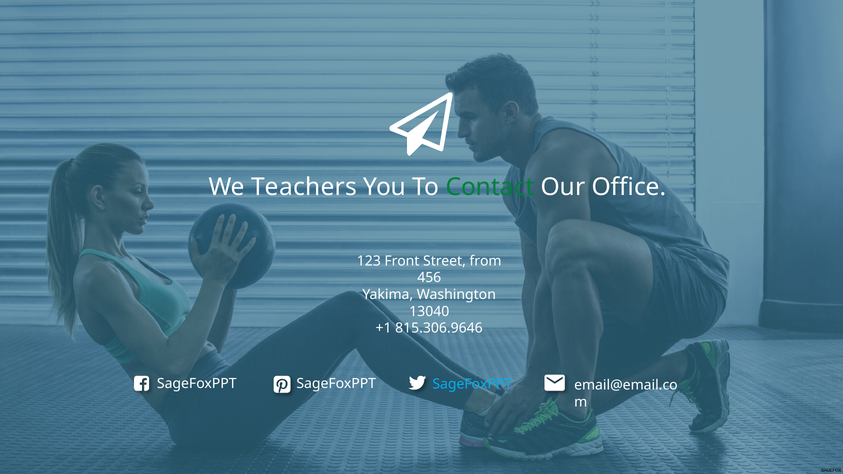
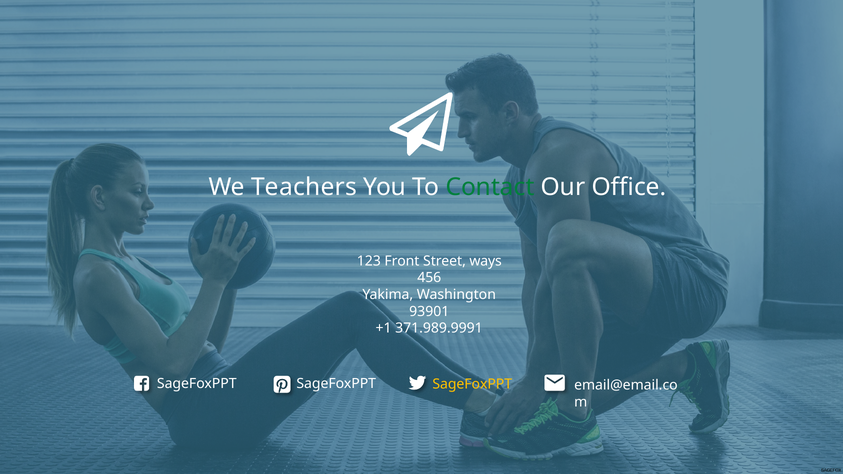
from: from -> ways
13040: 13040 -> 93901
815.306.9646: 815.306.9646 -> 371.989.9991
SageFoxPPT at (472, 384) colour: light blue -> yellow
